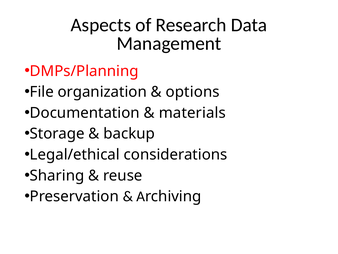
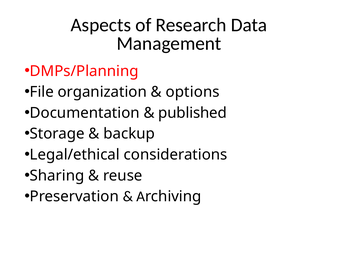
materials: materials -> published
